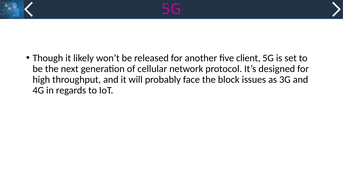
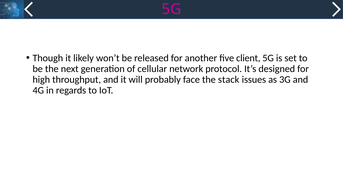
block: block -> stack
